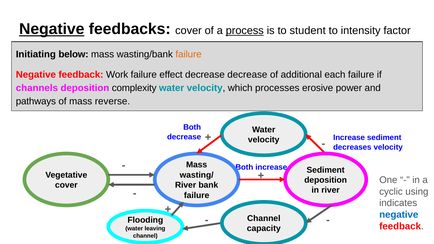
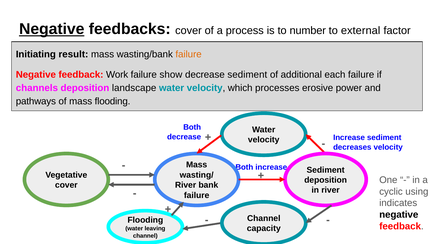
process underline: present -> none
student: student -> number
intensity: intensity -> external
below: below -> result
effect: effect -> show
decrease at (247, 75): decrease -> sediment
complexity: complexity -> landscape
mass reverse: reverse -> flooding
negative at (399, 215) colour: blue -> black
